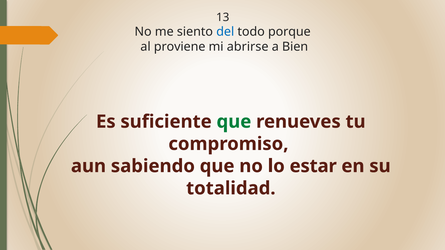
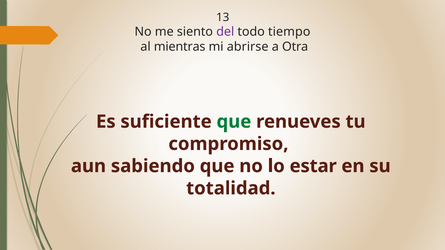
del colour: blue -> purple
porque: porque -> tiempo
proviene: proviene -> mientras
Bien: Bien -> Otra
